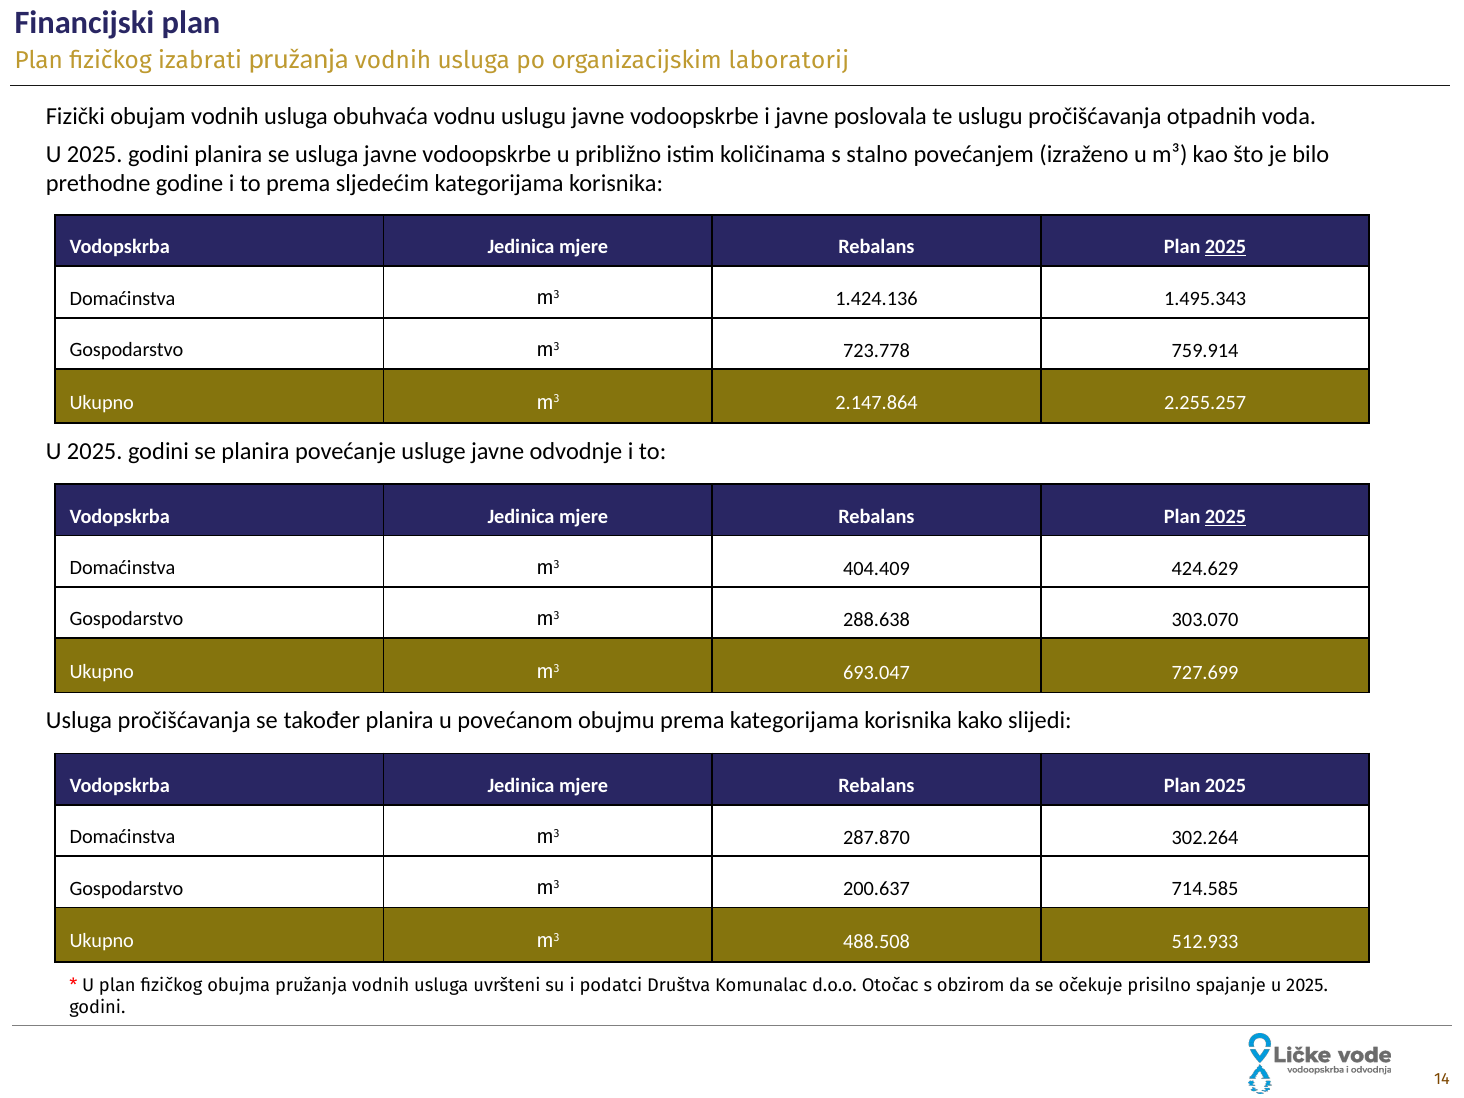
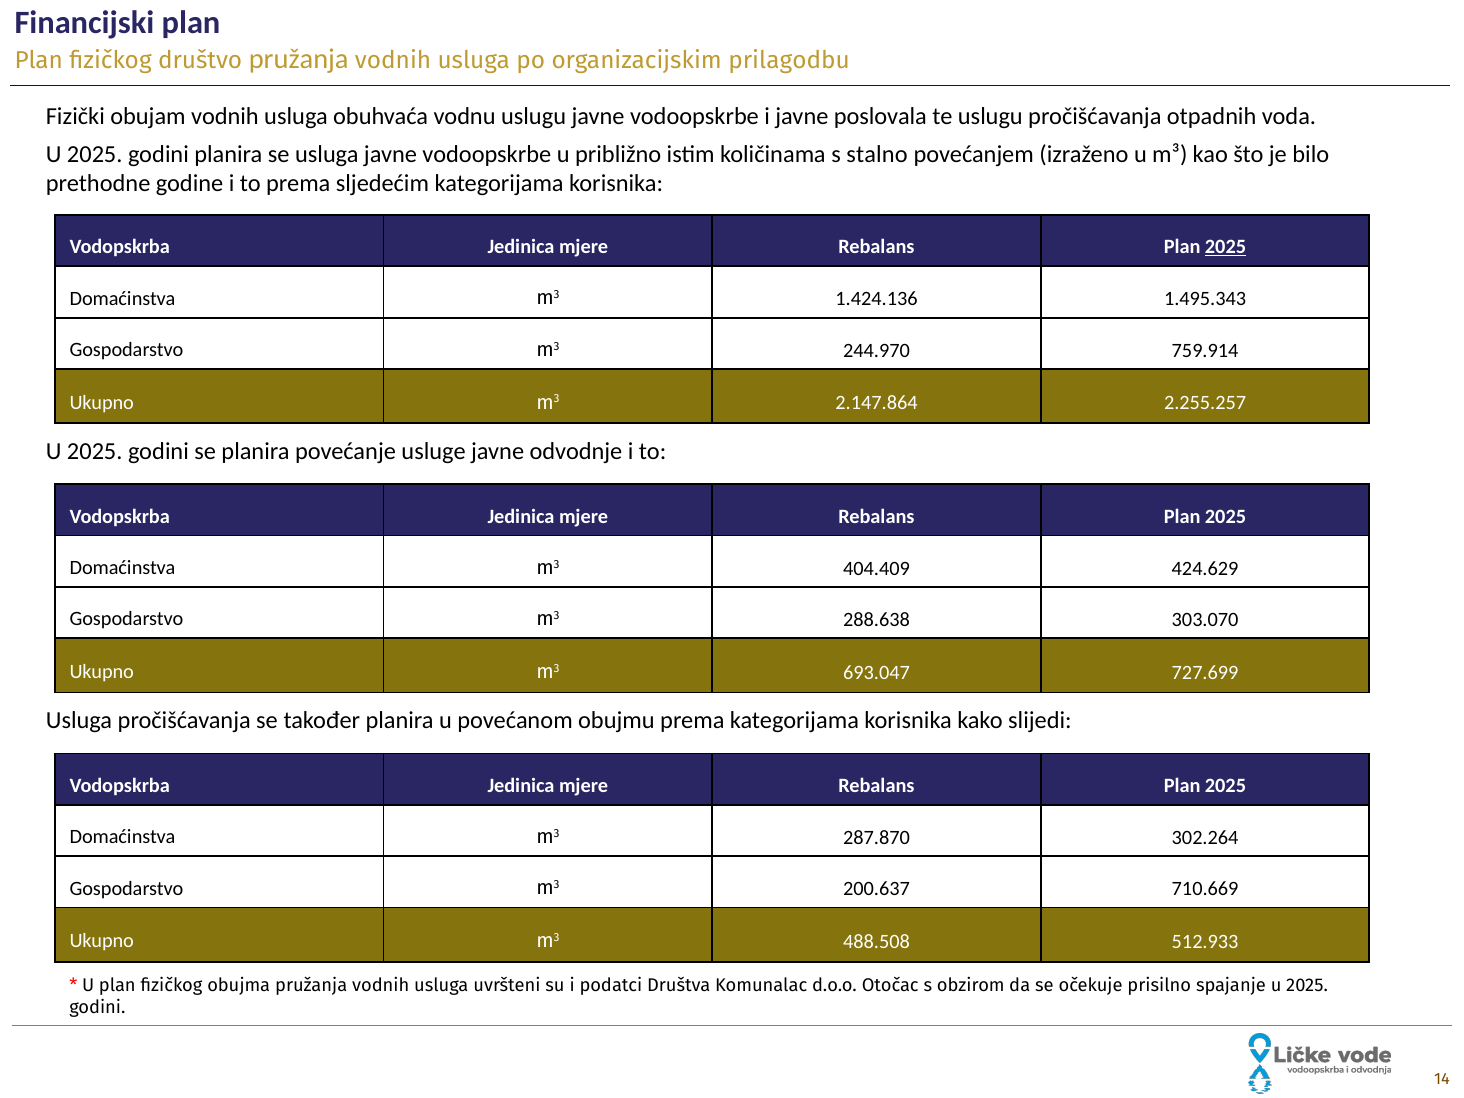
izabrati: izabrati -> društvo
laboratorij: laboratorij -> prilagodbu
723.778: 723.778 -> 244.970
2025 at (1225, 516) underline: present -> none
714.585: 714.585 -> 710.669
